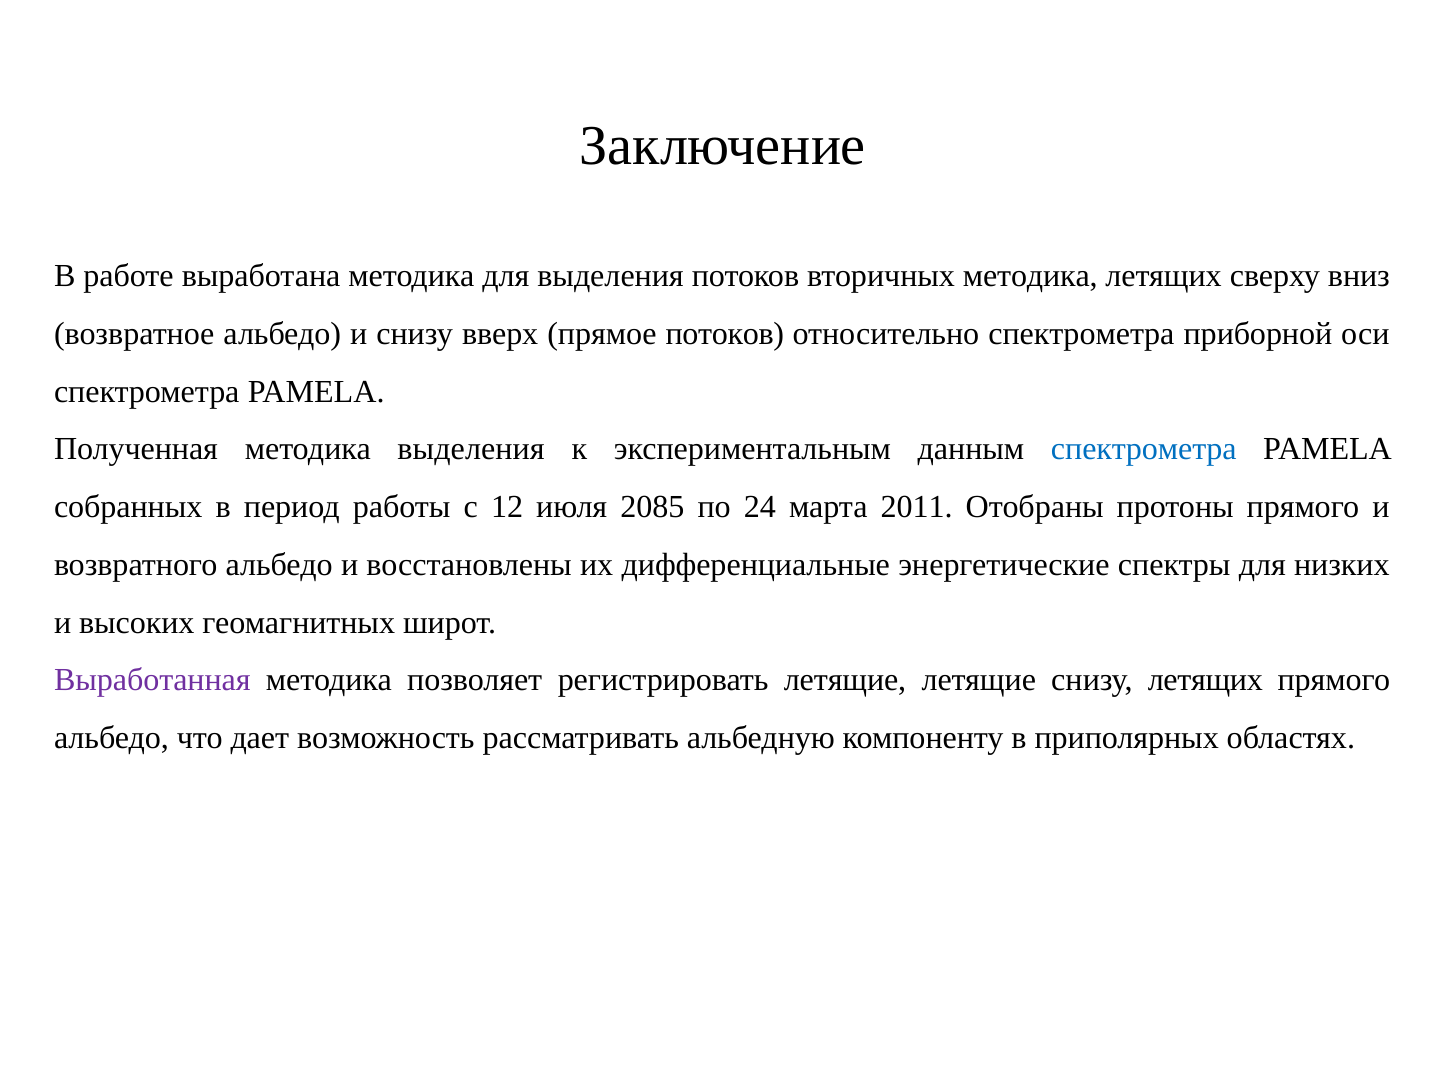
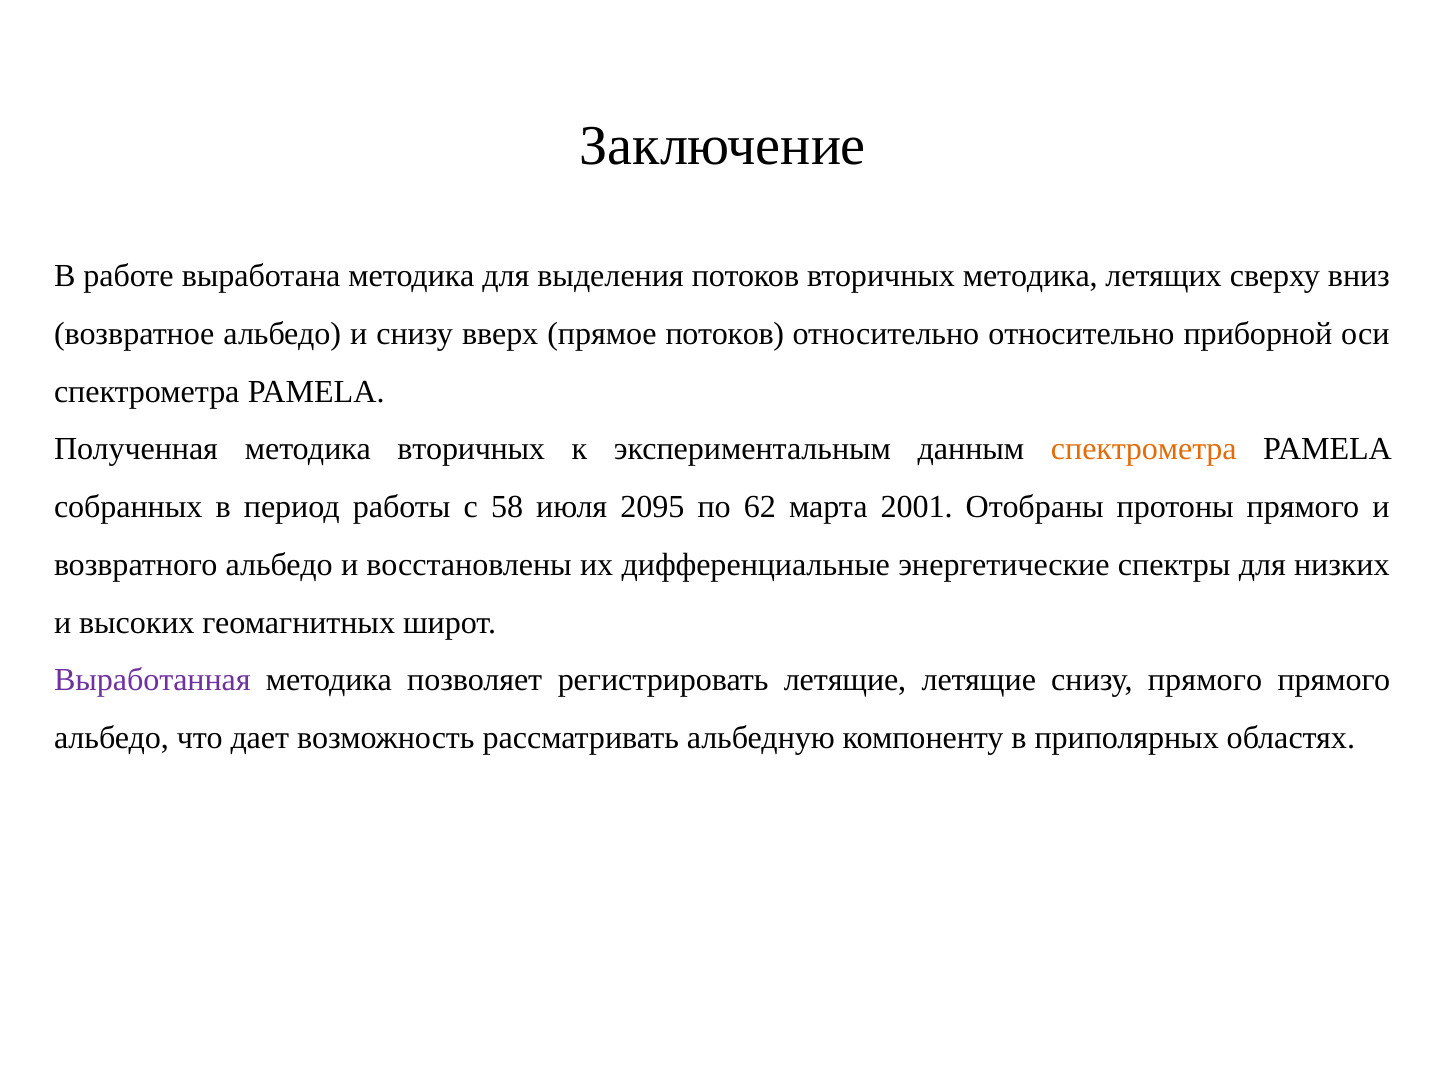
относительно спектрометра: спектрометра -> относительно
методика выделения: выделения -> вторичных
спектрометра at (1144, 450) colour: blue -> orange
12: 12 -> 58
2085: 2085 -> 2095
24: 24 -> 62
2011: 2011 -> 2001
снизу летящих: летящих -> прямого
